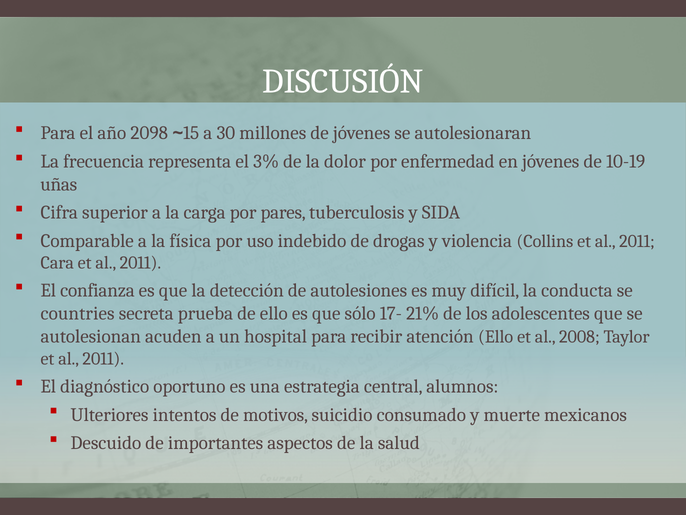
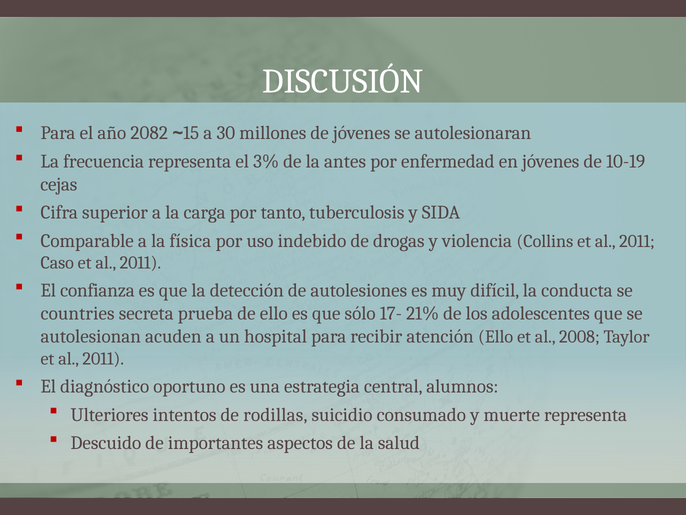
2098: 2098 -> 2082
dolor: dolor -> antes
uñas: uñas -> cejas
pares: pares -> tanto
Cara: Cara -> Caso
motivos: motivos -> rodillas
muerte mexicanos: mexicanos -> representa
